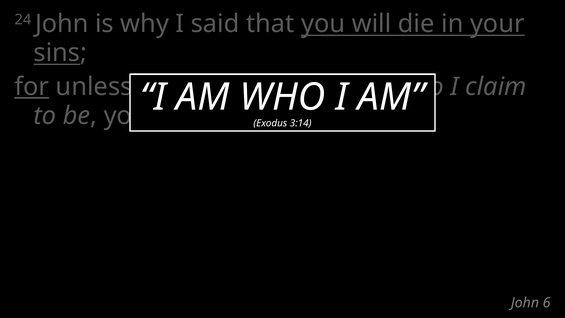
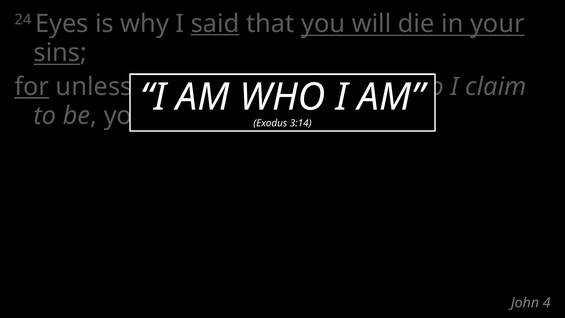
24 John: John -> Eyes
said underline: none -> present
6: 6 -> 4
